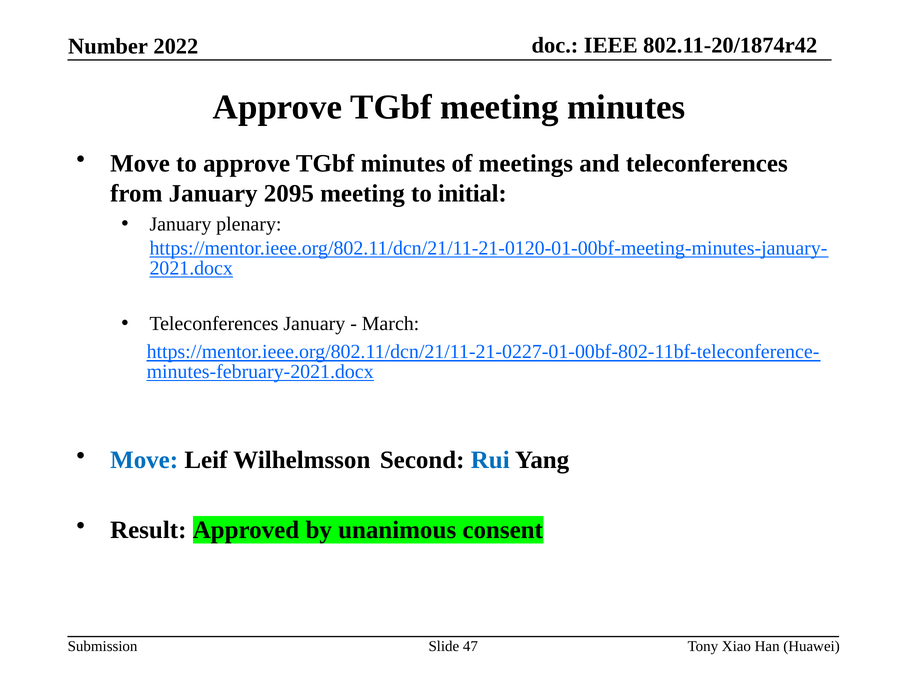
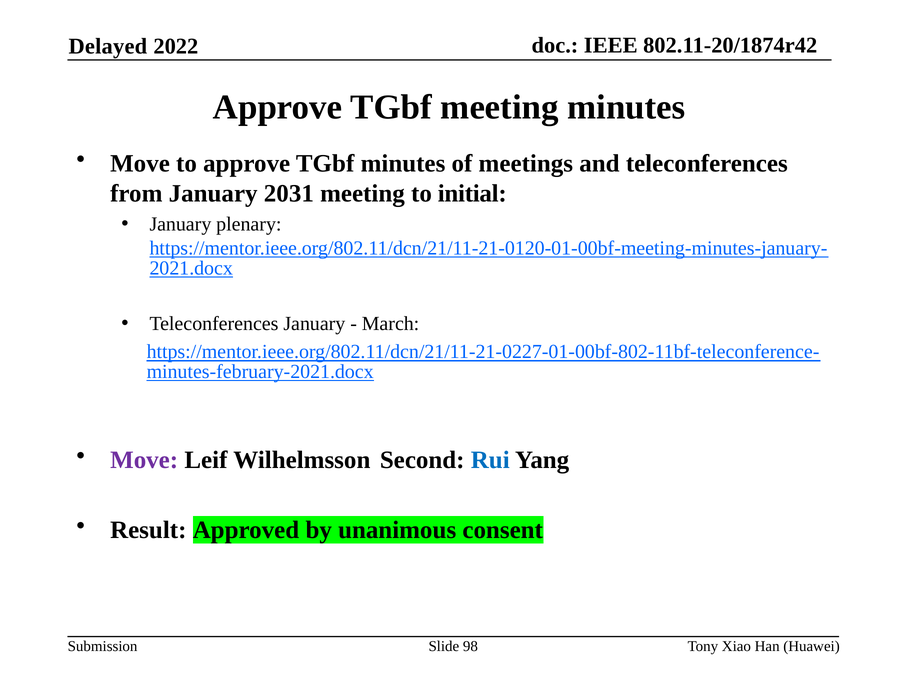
Number: Number -> Delayed
2095: 2095 -> 2031
Move at (144, 460) colour: blue -> purple
47: 47 -> 98
